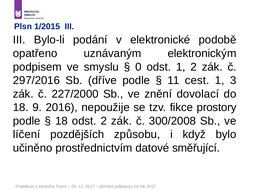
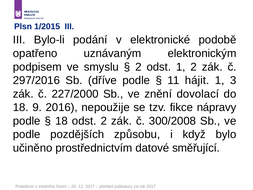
0 at (138, 67): 0 -> 2
cest: cest -> hájit
prostory: prostory -> nápravy
líčení at (27, 134): líčení -> podle
